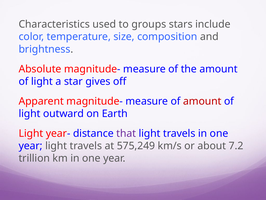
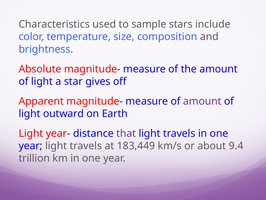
groups: groups -> sample
amount at (202, 101) colour: red -> purple
575,249: 575,249 -> 183,449
7.2: 7.2 -> 9.4
